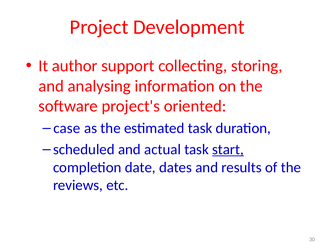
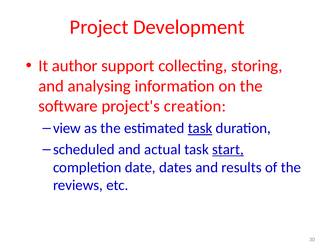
oriented: oriented -> creation
case: case -> view
task at (200, 128) underline: none -> present
